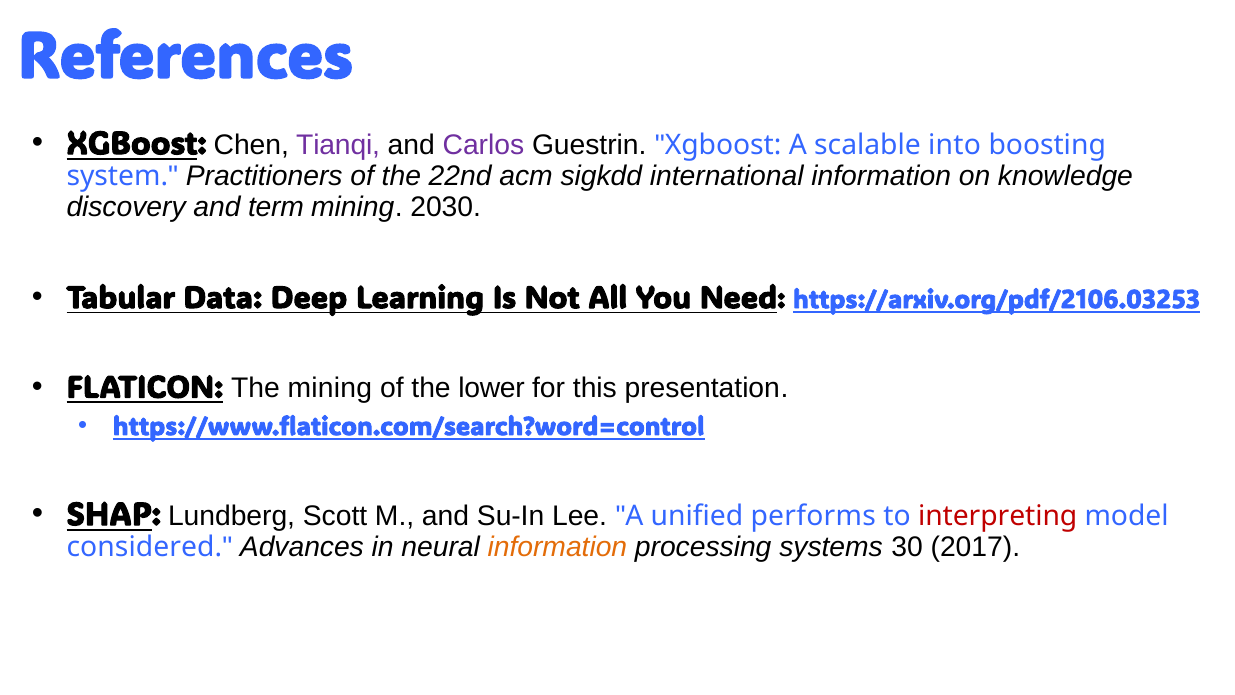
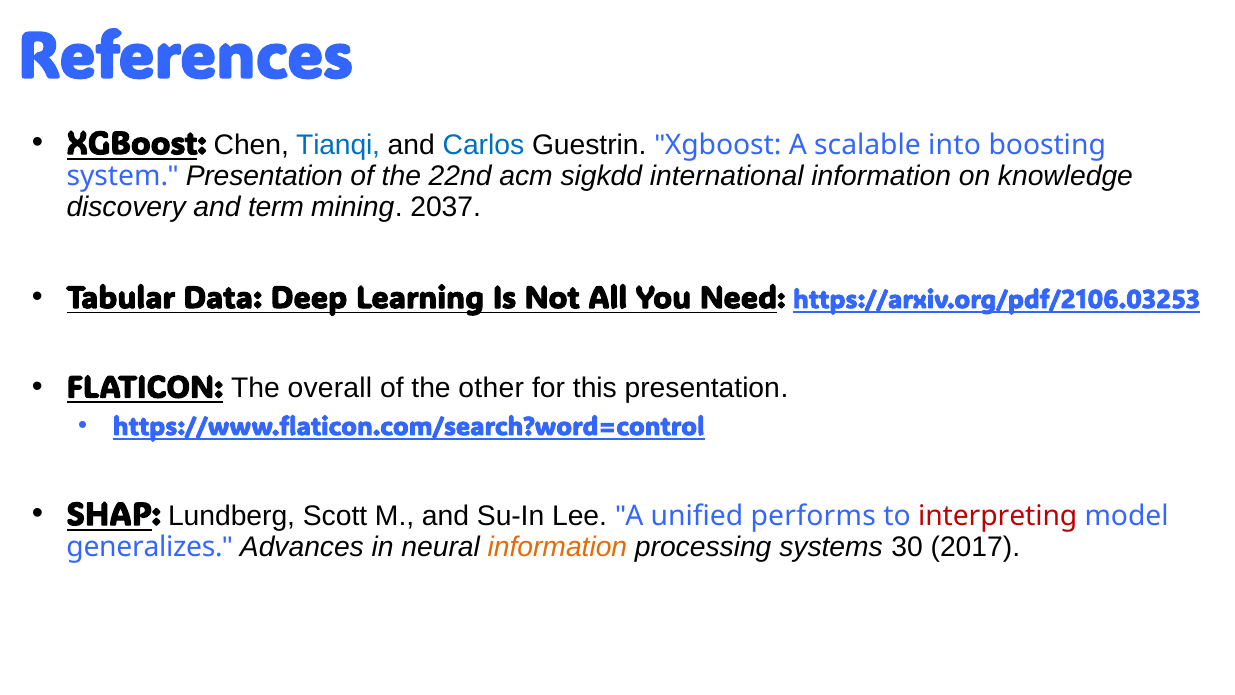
Tianqi colour: purple -> blue
Carlos colour: purple -> blue
Practitioners at (264, 176): Practitioners -> Presentation
2030: 2030 -> 2037
The mining: mining -> overall
lower: lower -> other
considered: considered -> generalizes
